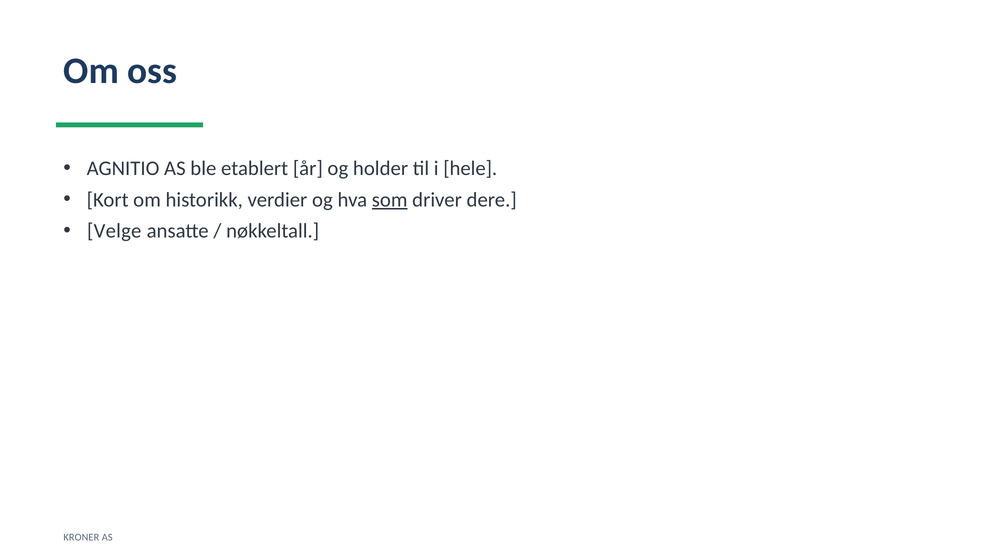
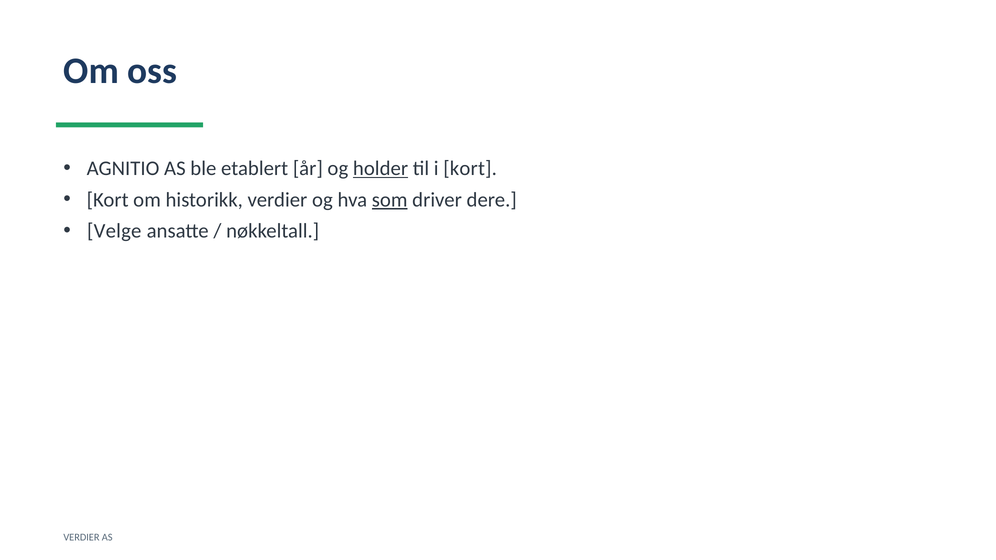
holder underline: none -> present
i hele: hele -> kort
KRONER at (81, 538): KRONER -> VERDIER
